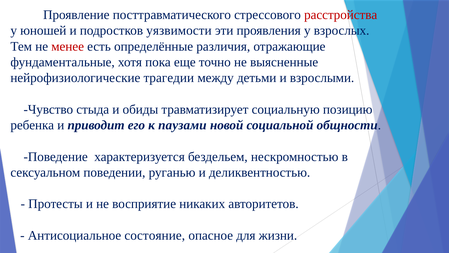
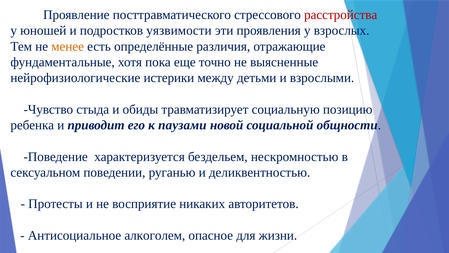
менее colour: red -> orange
трагедии: трагедии -> истерики
состояние: состояние -> алкоголем
